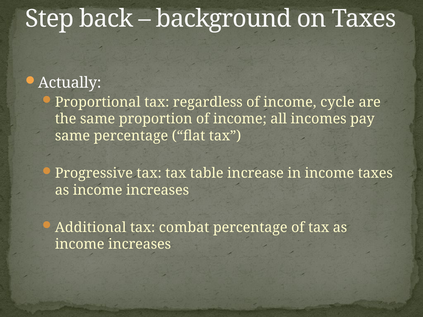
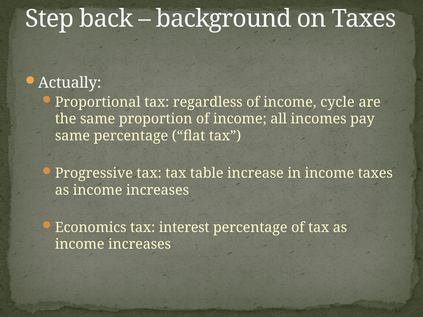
Additional: Additional -> Economics
combat: combat -> interest
